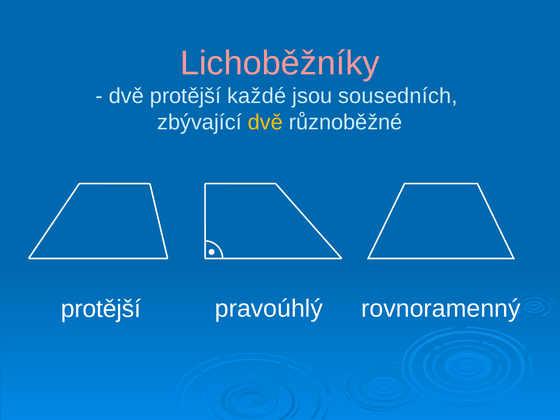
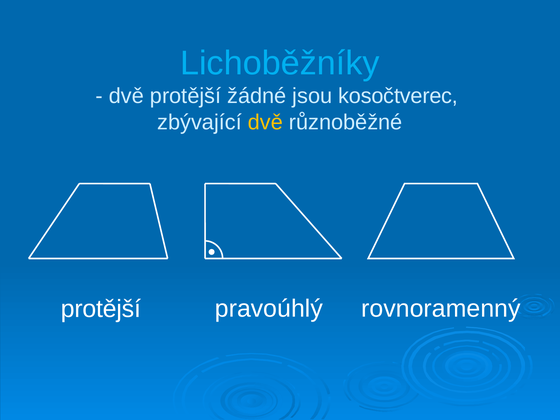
Lichoběžníky colour: pink -> light blue
každé: každé -> žádné
sousedních: sousedních -> kosočtverec
